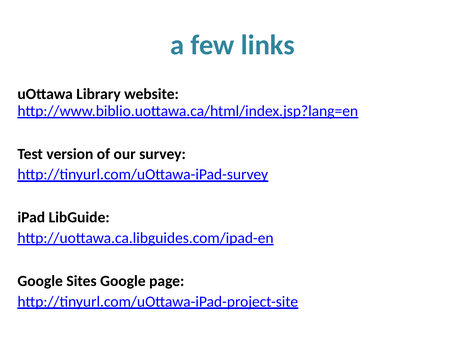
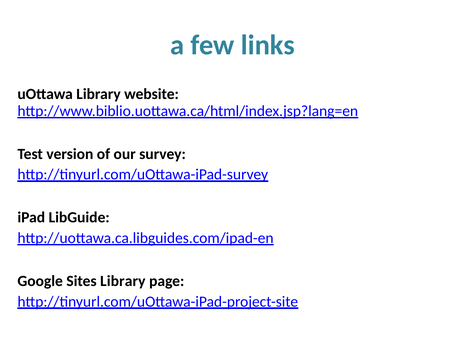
Sites Google: Google -> Library
